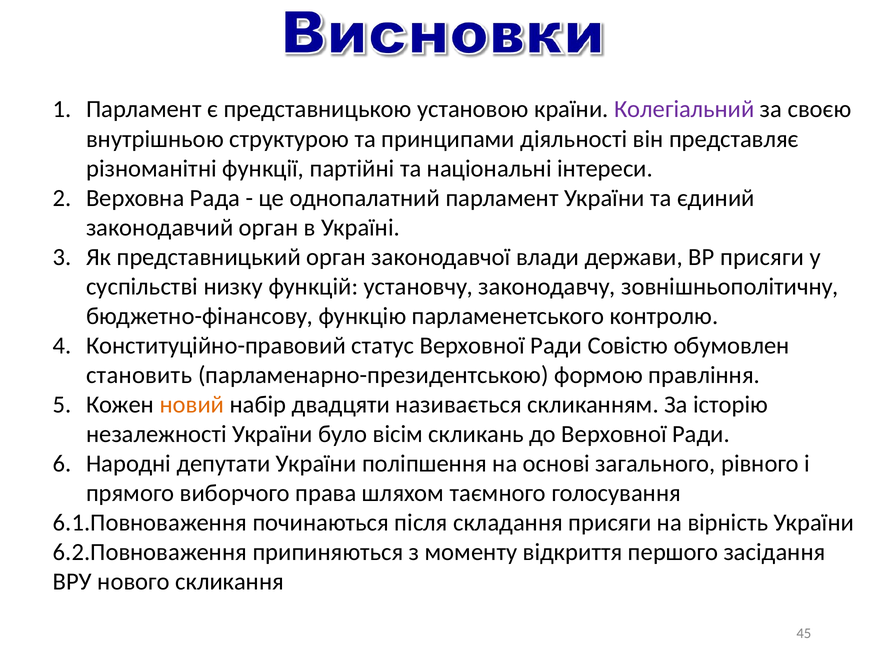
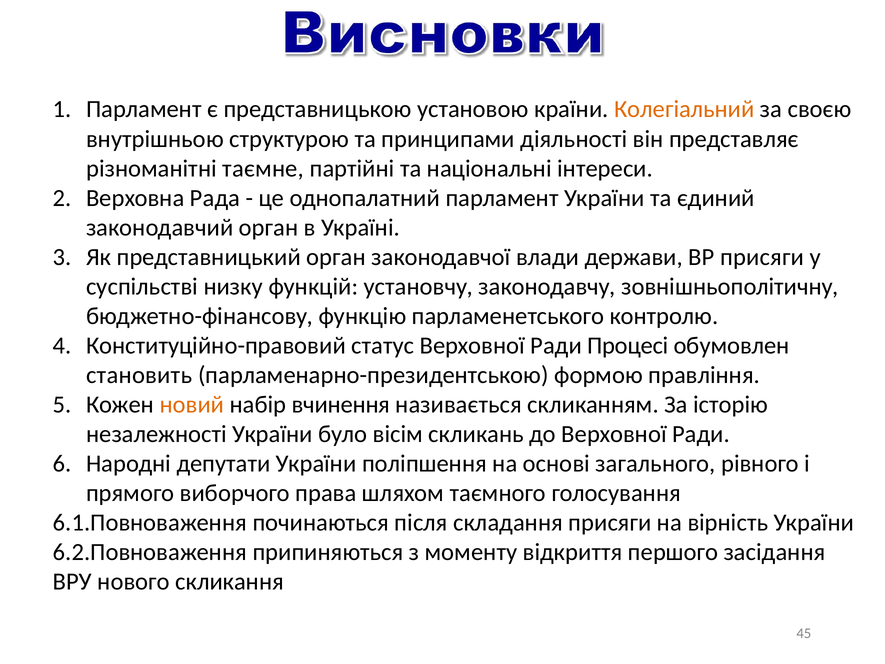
Колегіальний colour: purple -> orange
функції: функції -> таємне
Совістю: Совістю -> Процесі
двадцяти: двадцяти -> вчинення
